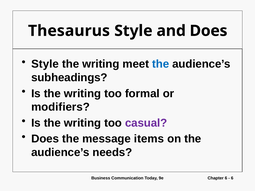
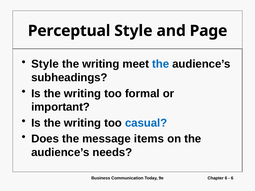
Thesaurus: Thesaurus -> Perceptual
and Does: Does -> Page
modifiers: modifiers -> important
casual colour: purple -> blue
